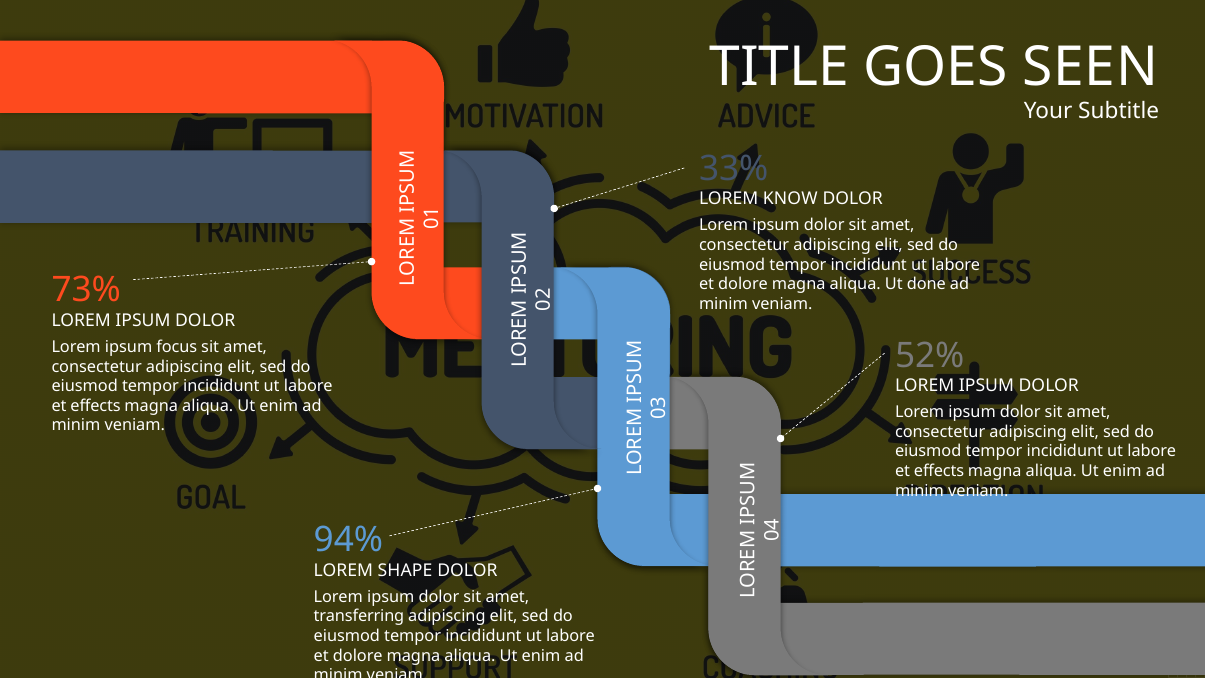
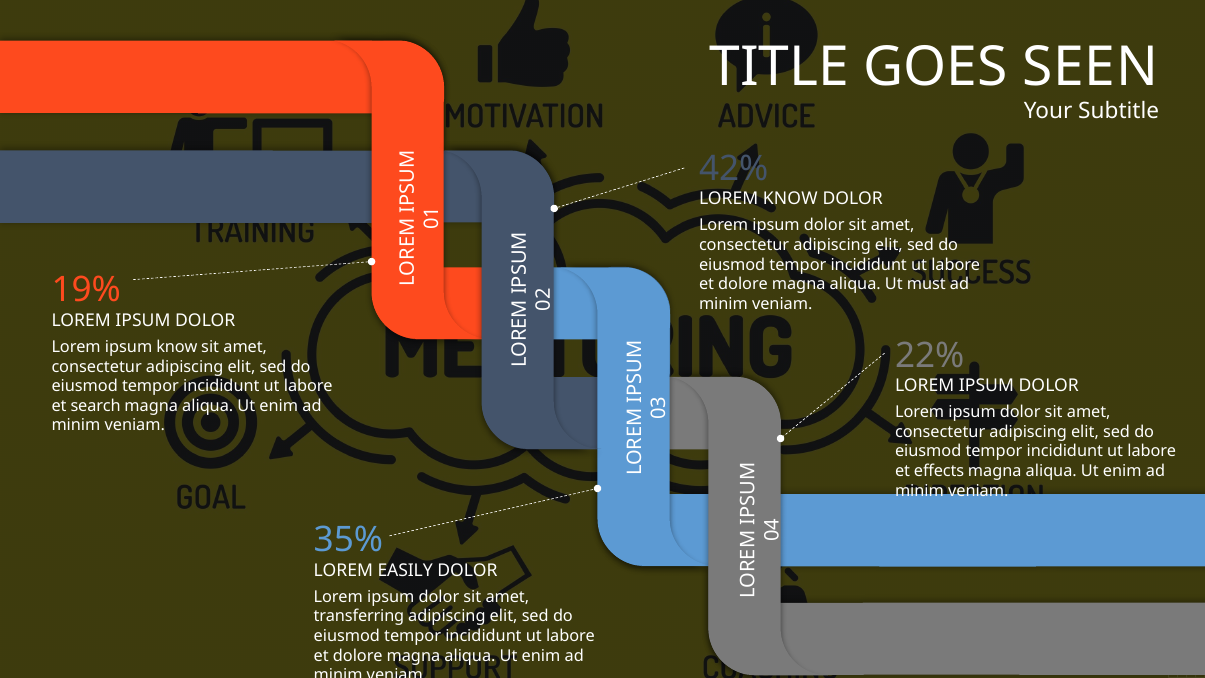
33%: 33% -> 42%
done: done -> must
73%: 73% -> 19%
ipsum focus: focus -> know
52%: 52% -> 22%
effects at (96, 406): effects -> search
94%: 94% -> 35%
SHAPE: SHAPE -> EASILY
